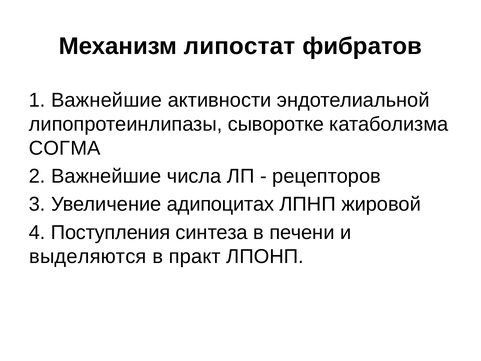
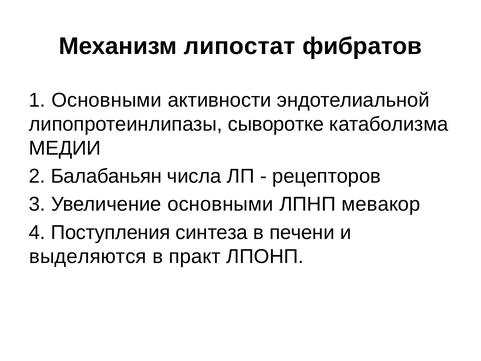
1 Важнейшие: Важнейшие -> Основными
СОГМА: СОГМА -> МЕДИИ
2 Важнейшие: Важнейшие -> Балабаньян
Увеличение адипоцитах: адипоцитах -> основными
жировой: жировой -> мевакор
